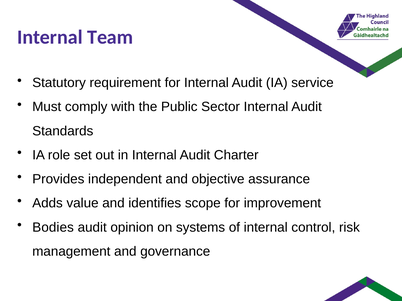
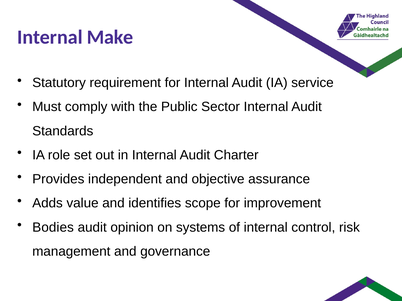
Team: Team -> Make
